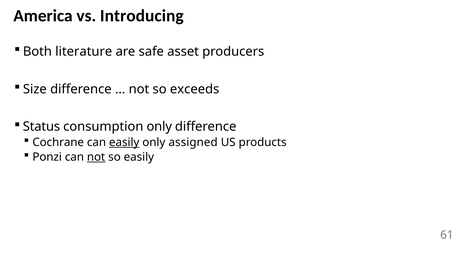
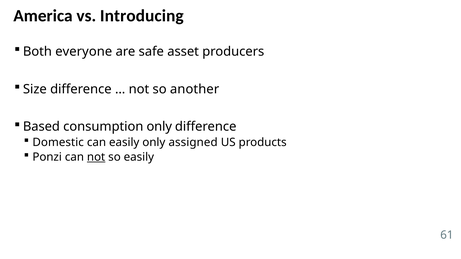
literature: literature -> everyone
exceeds: exceeds -> another
Status: Status -> Based
Cochrane: Cochrane -> Domestic
easily at (124, 142) underline: present -> none
